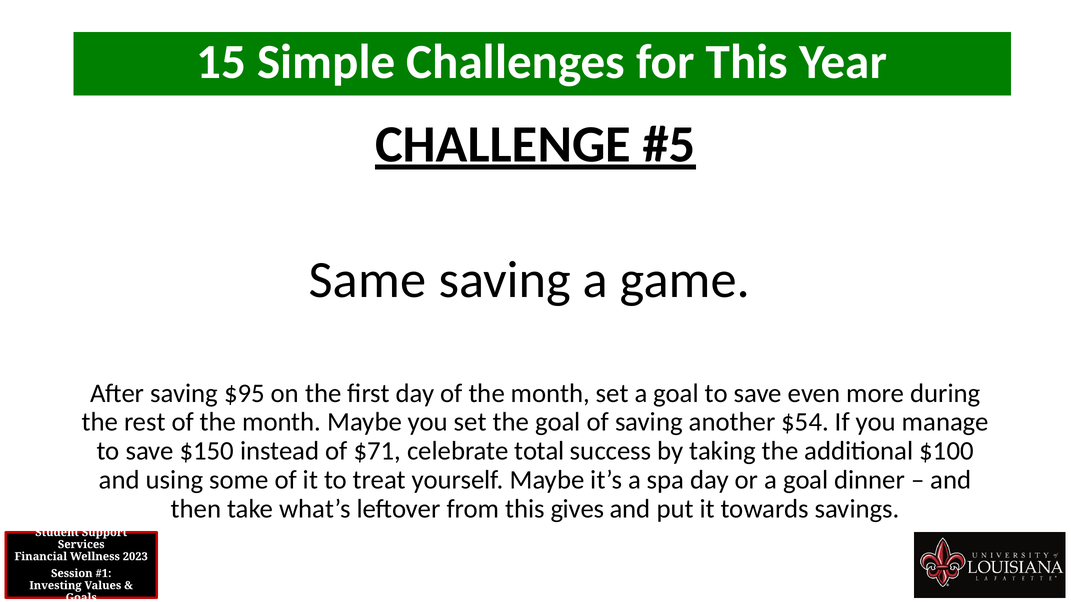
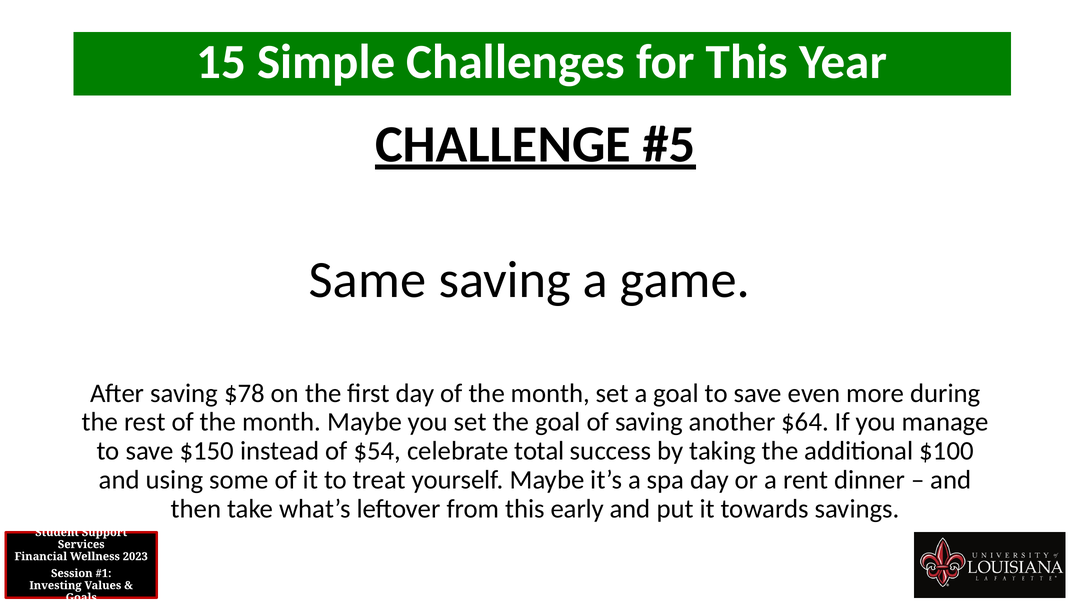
$95: $95 -> $78
$54: $54 -> $64
$71: $71 -> $54
or a goal: goal -> rent
gives: gives -> early
